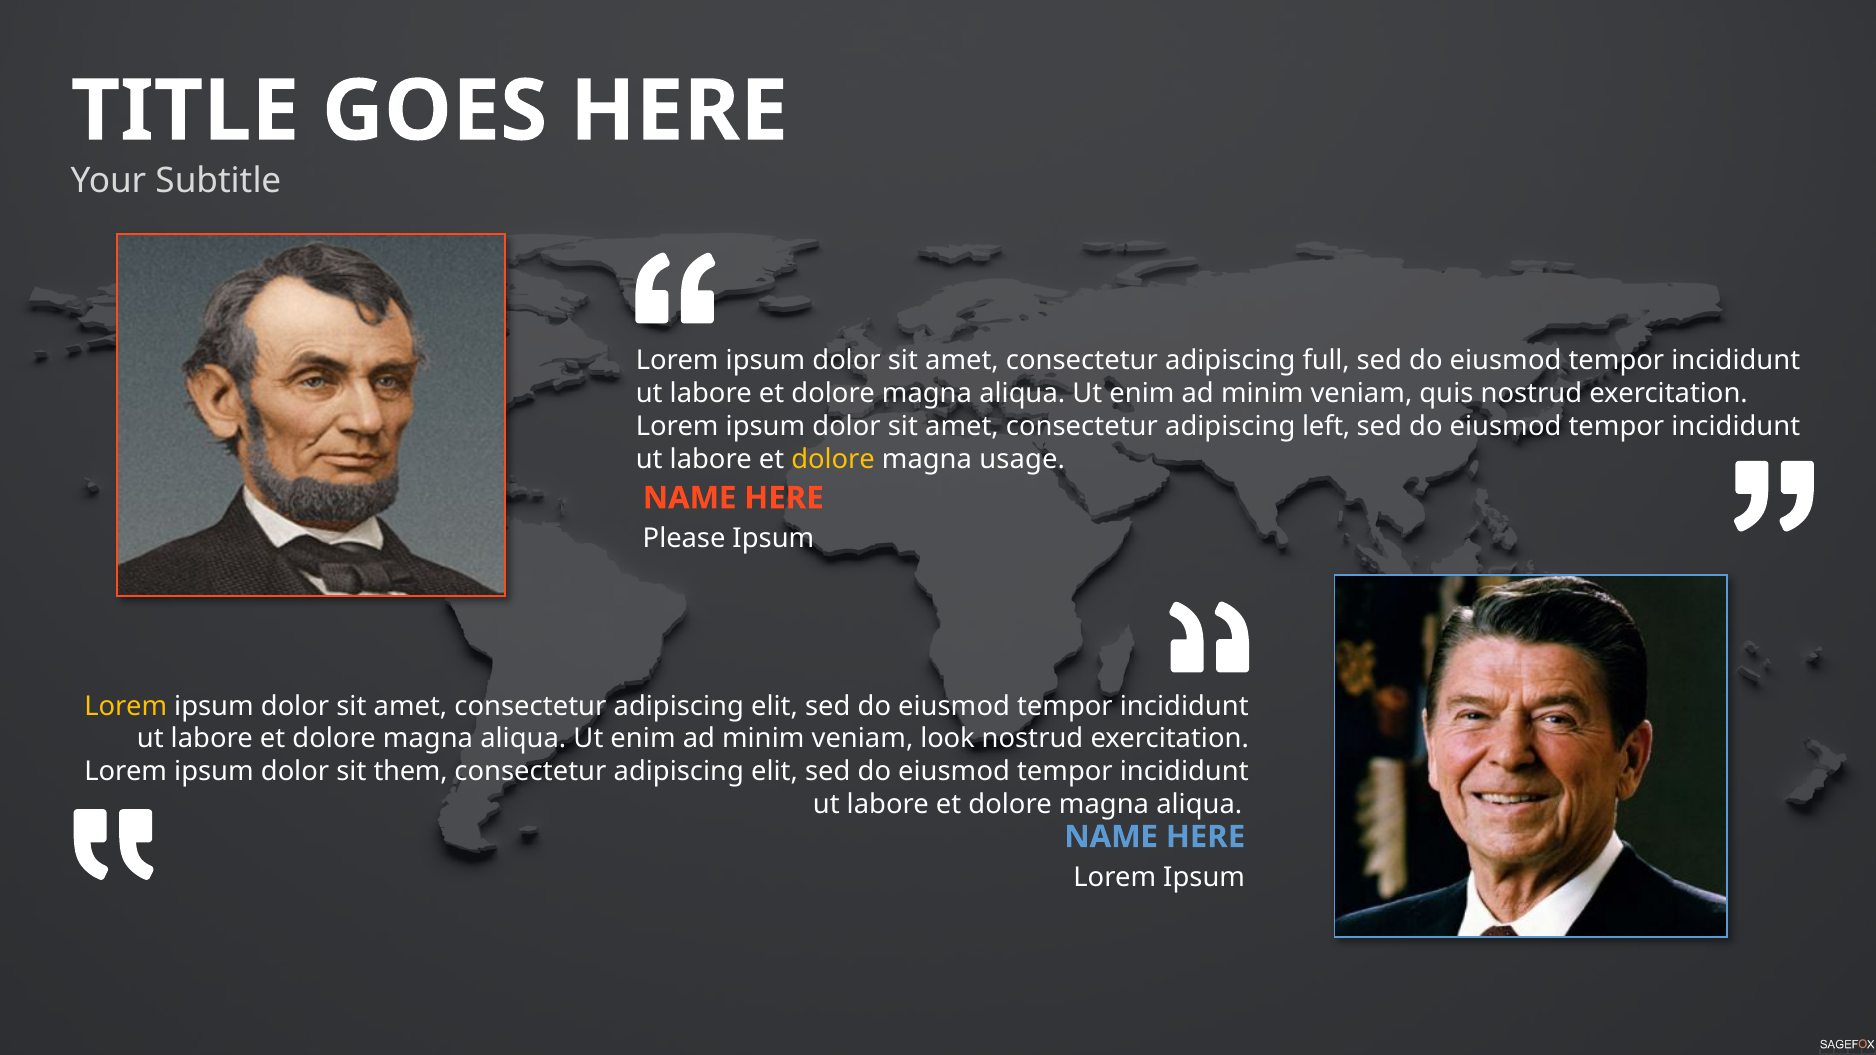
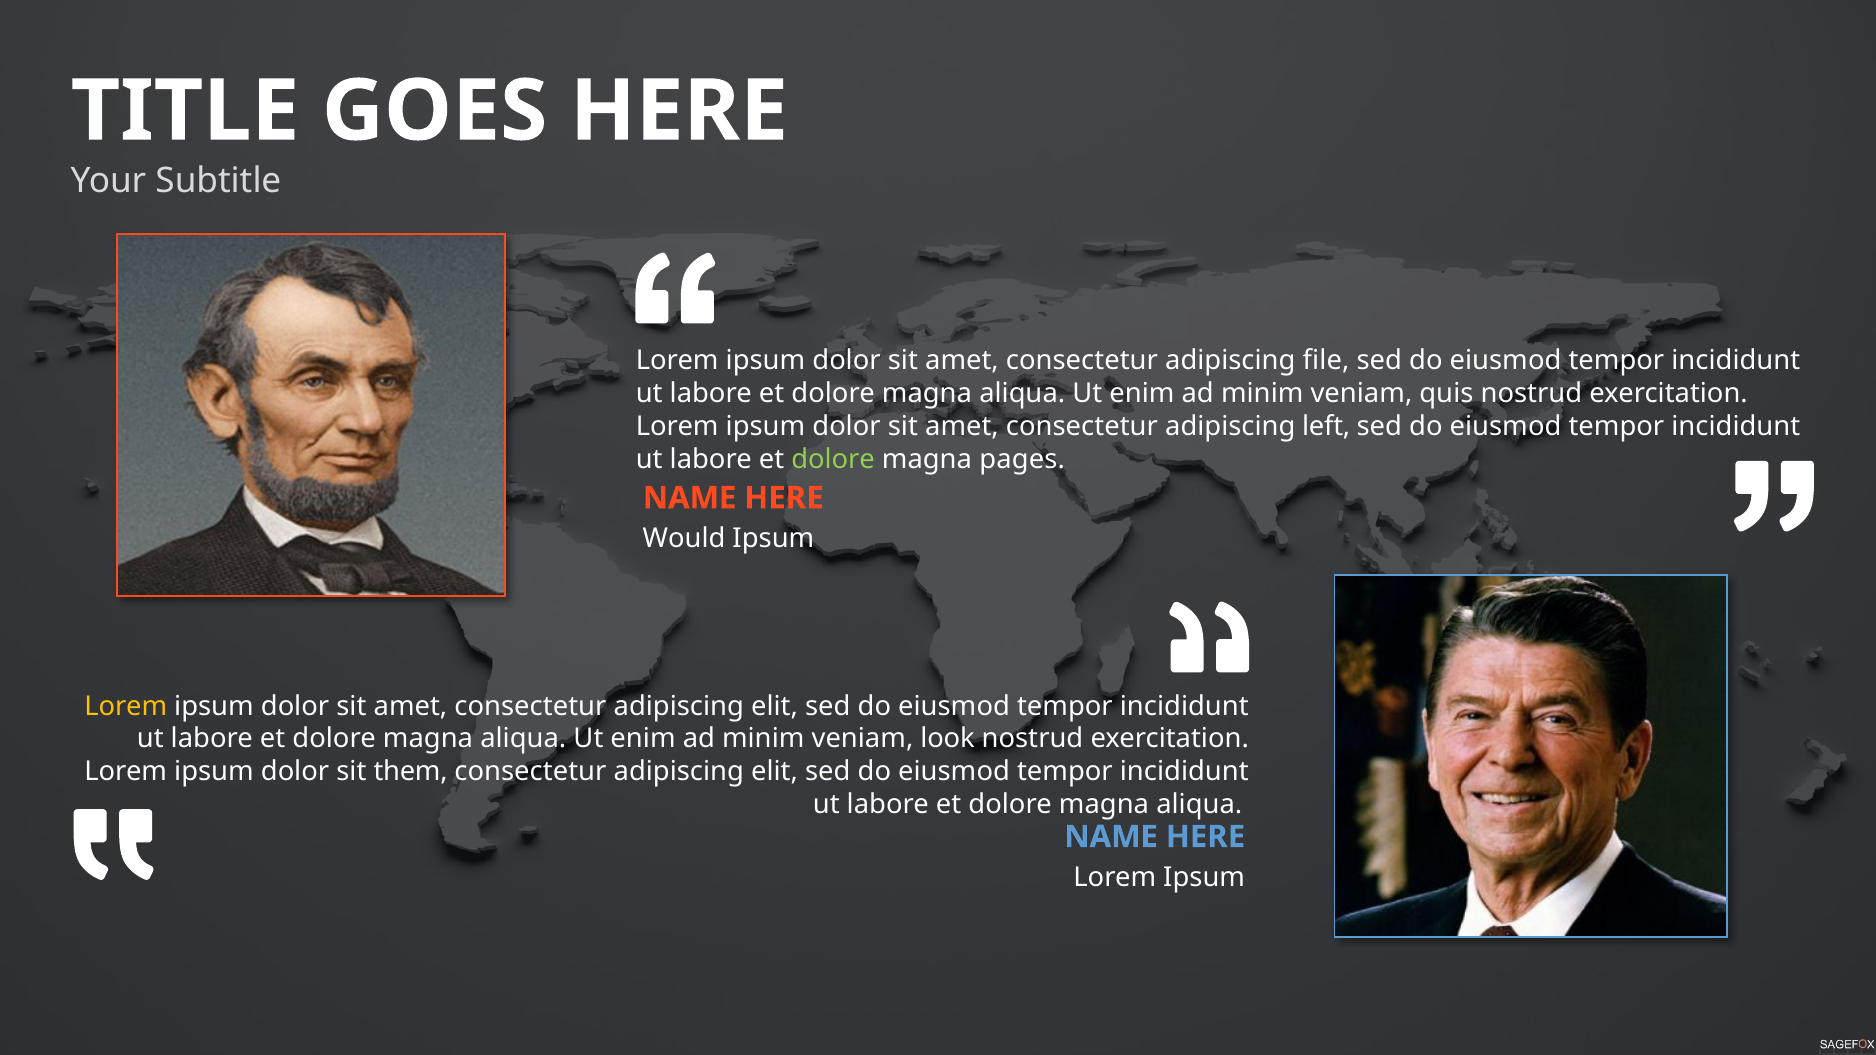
full: full -> file
dolore at (833, 459) colour: yellow -> light green
usage: usage -> pages
Please: Please -> Would
